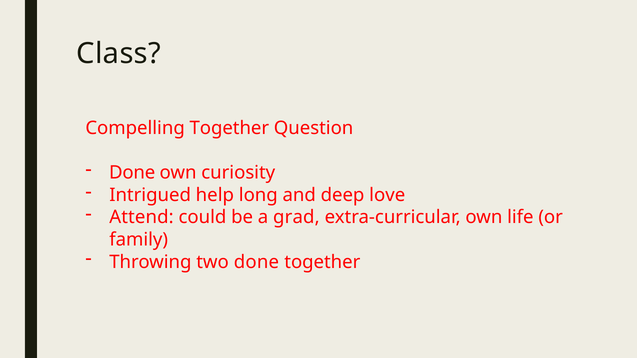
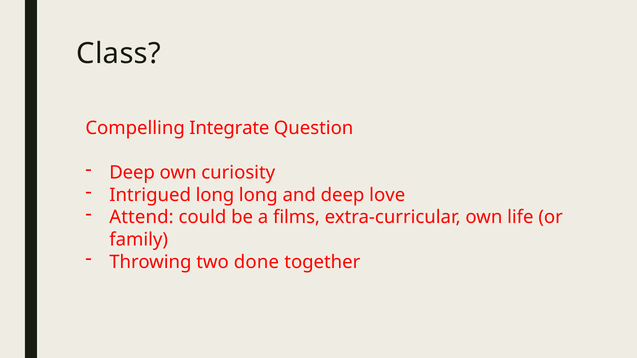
Compelling Together: Together -> Integrate
Done at (132, 173): Done -> Deep
Intrigued help: help -> long
grad: grad -> films
